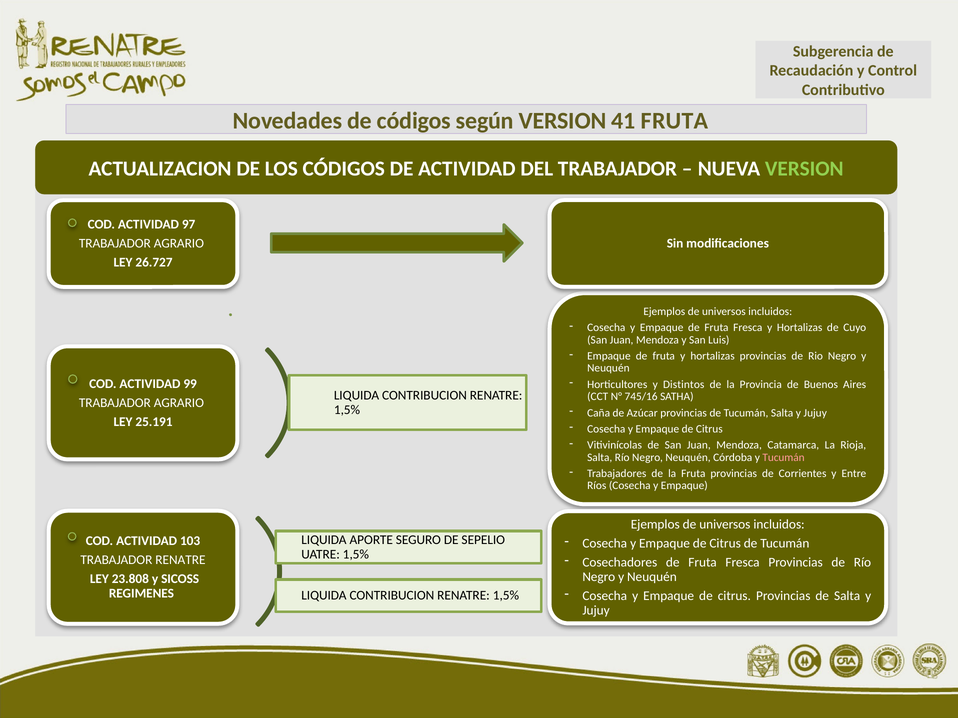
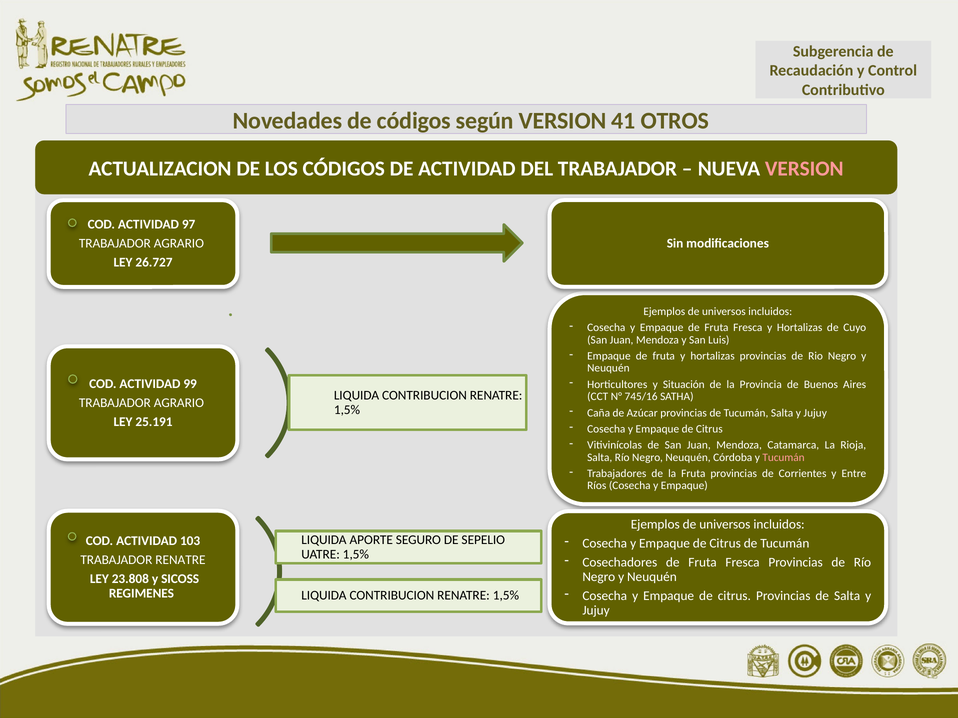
41 FRUTA: FRUTA -> OTROS
VERSION at (804, 169) colour: light green -> pink
Distintos: Distintos -> Situación
